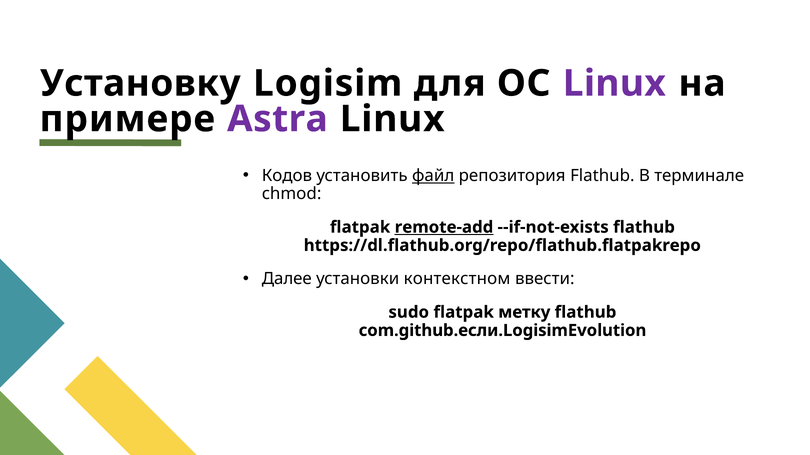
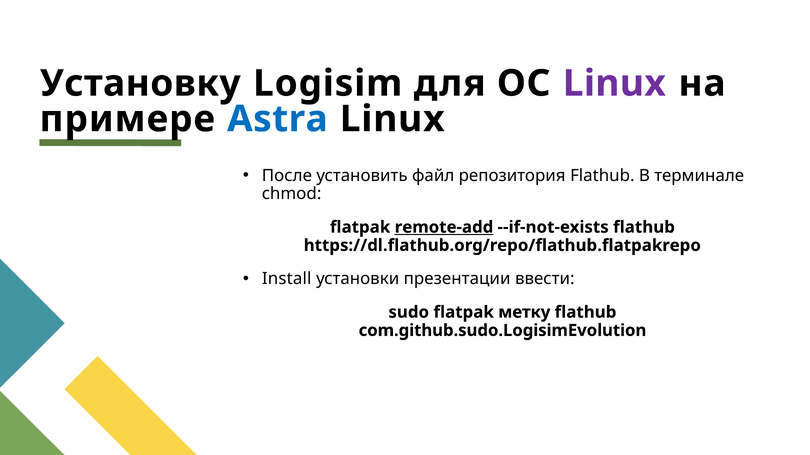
Astra colour: purple -> blue
Кодов: Кодов -> После
файл underline: present -> none
Далее: Далее -> Install
контекстном: контекстном -> презентации
com.github.если.LogisimEvolution: com.github.если.LogisimEvolution -> com.github.sudo.LogisimEvolution
